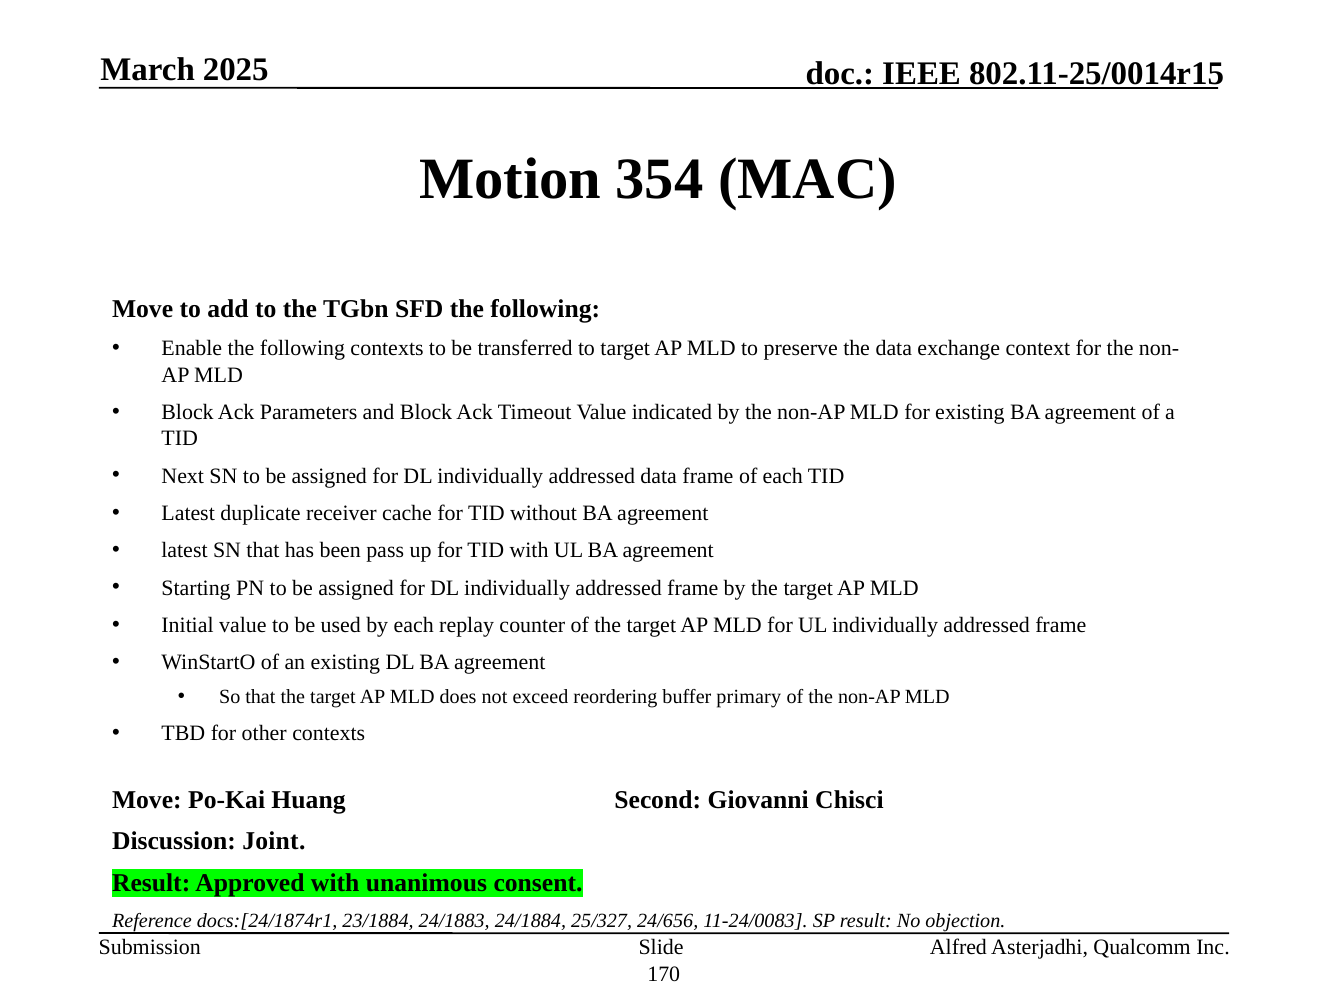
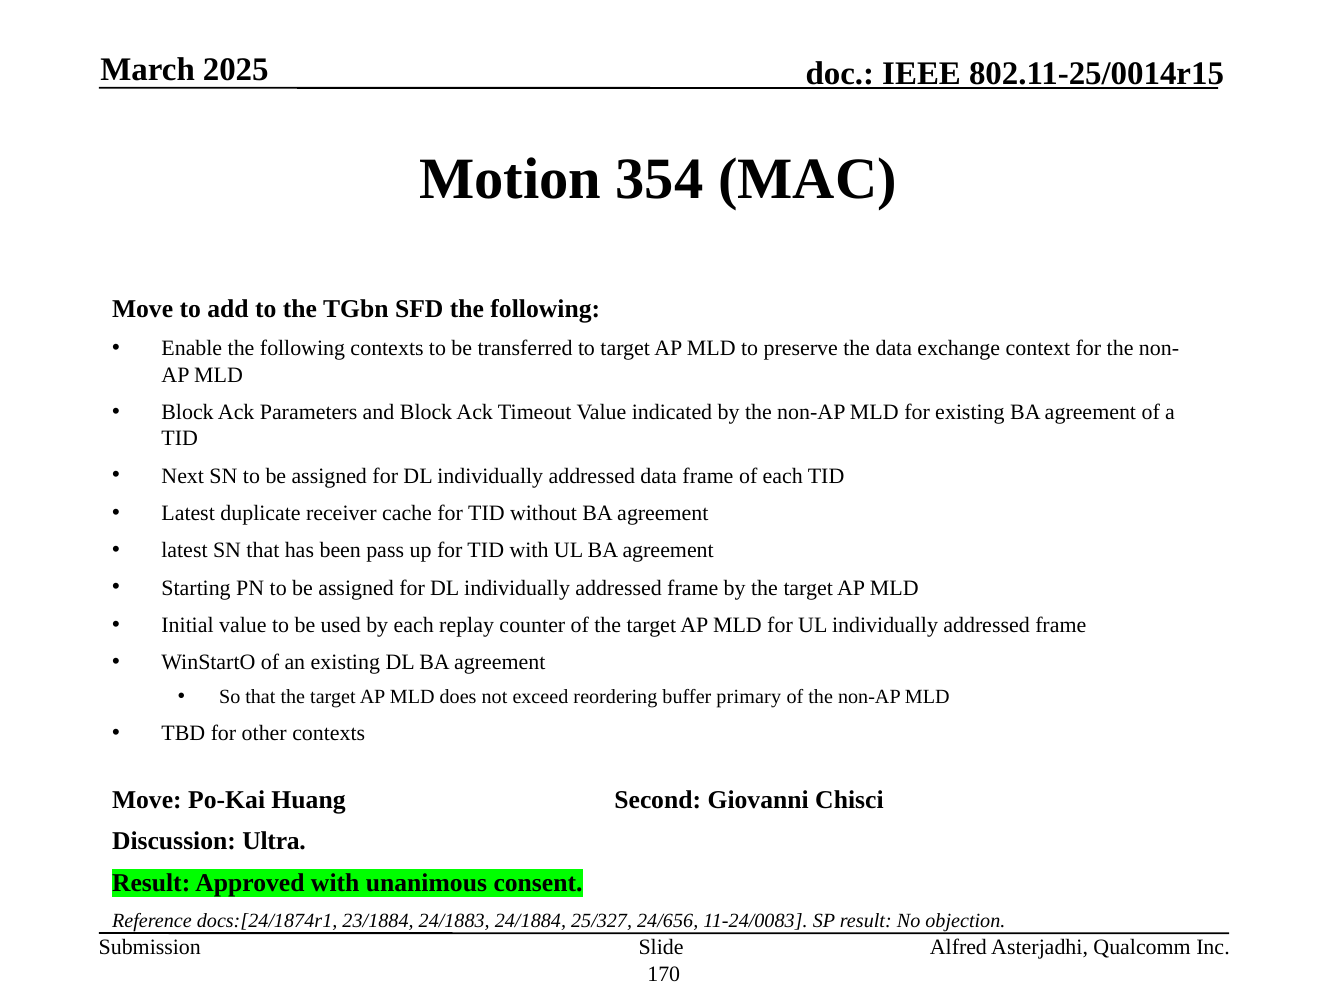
Joint: Joint -> Ultra
